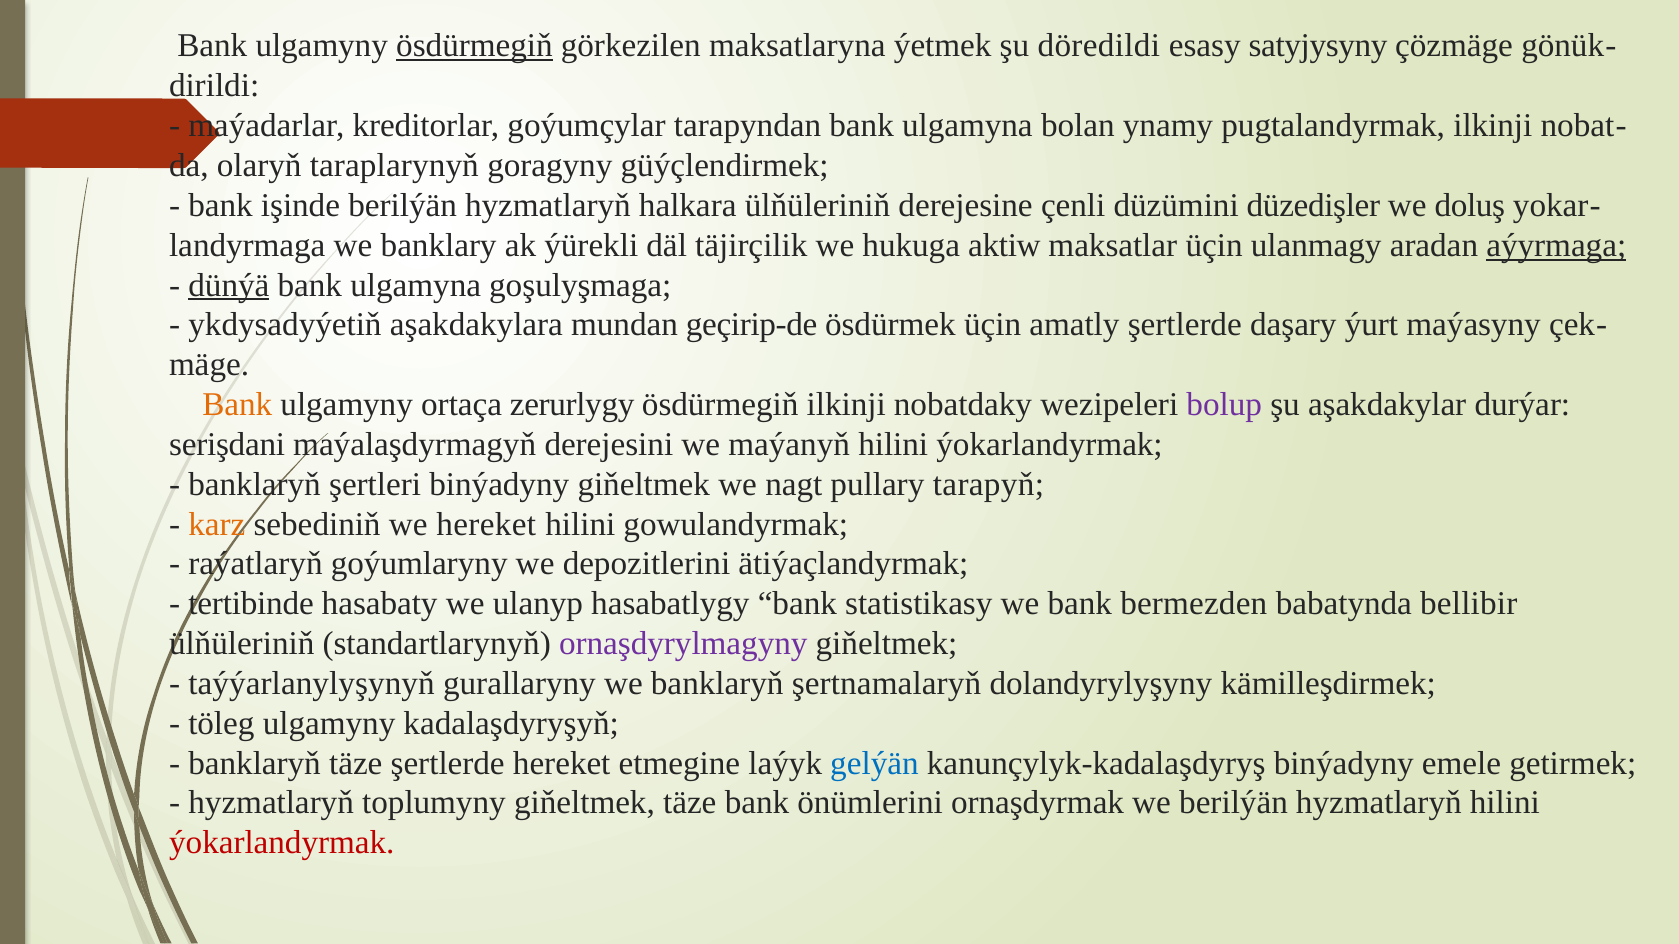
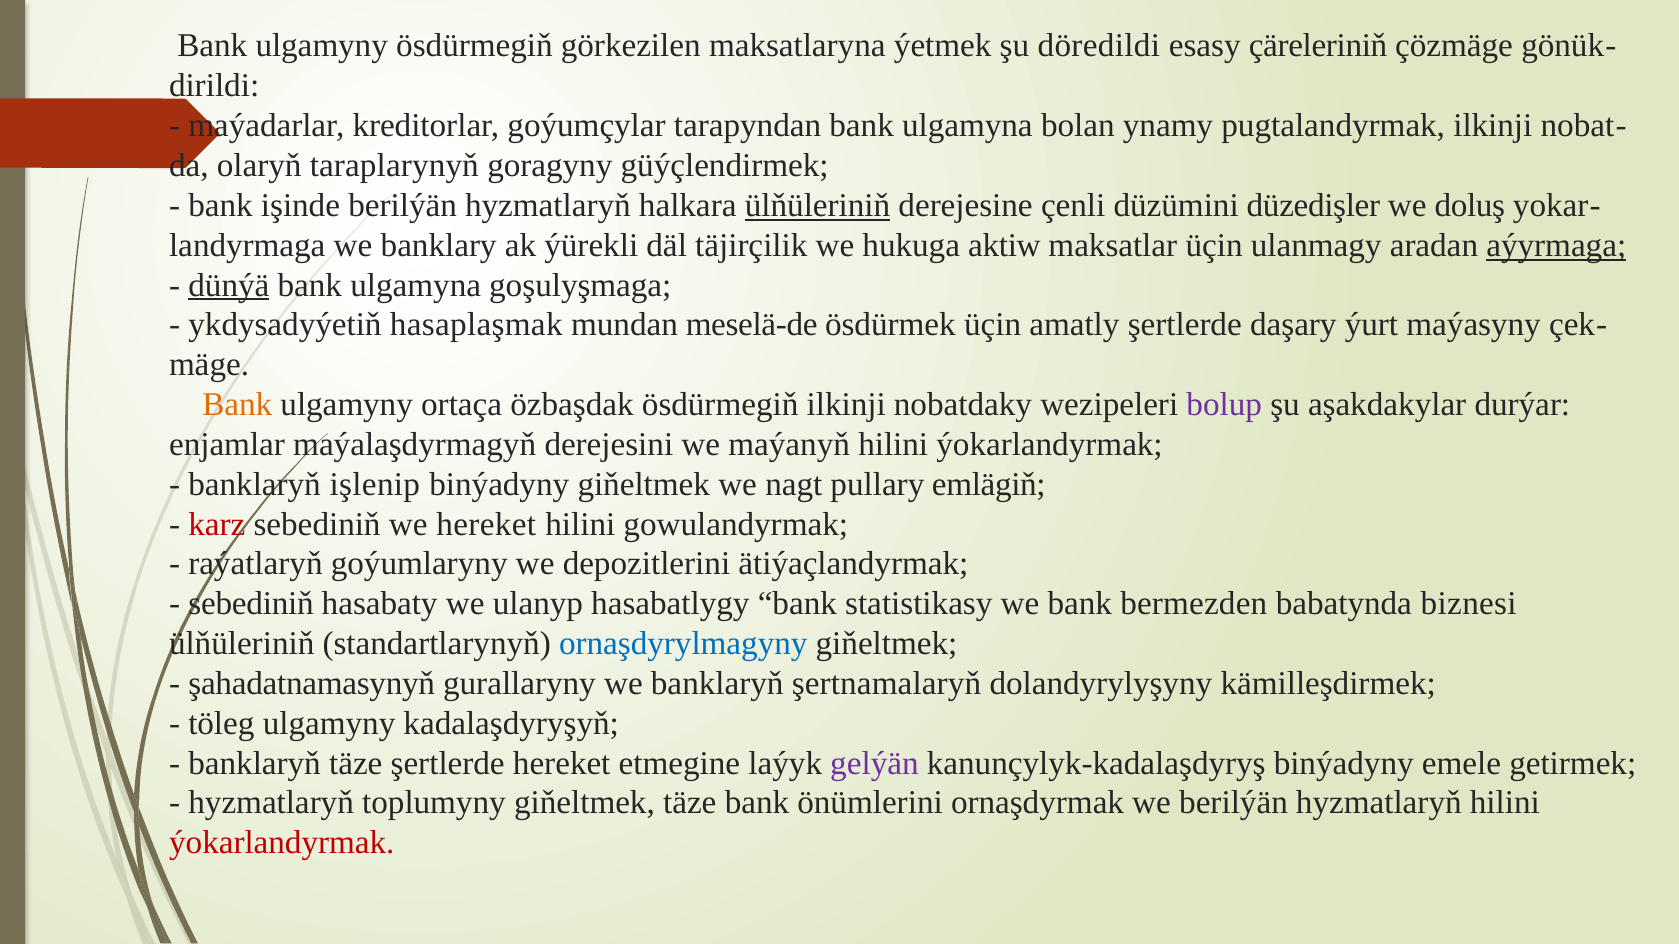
ösdürmegiň at (474, 46) underline: present -> none
satyjysyny: satyjysyny -> çäreleriniň
ülňüleriniň at (818, 205) underline: none -> present
aşakdakylara: aşakdakylara -> hasaplaşmak
geçirip-de: geçirip-de -> meselä-de
zerurlygy: zerurlygy -> özbaşdak
serişdani: serişdani -> enjamlar
şertleri: şertleri -> işlenip
tarapyň: tarapyň -> emlägiň
karz colour: orange -> red
tertibinde at (251, 604): tertibinde -> sebediniň
bellibir: bellibir -> biznesi
ornaşdyrylmagyny colour: purple -> blue
taýýarlanylyşynyň: taýýarlanylyşynyň -> şahadatnamasynyň
gelýän colour: blue -> purple
